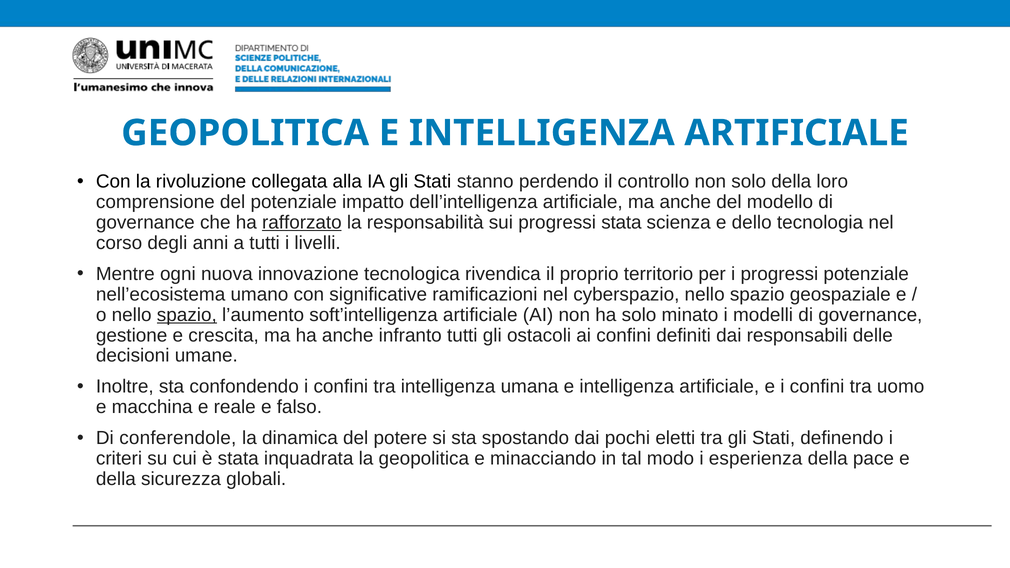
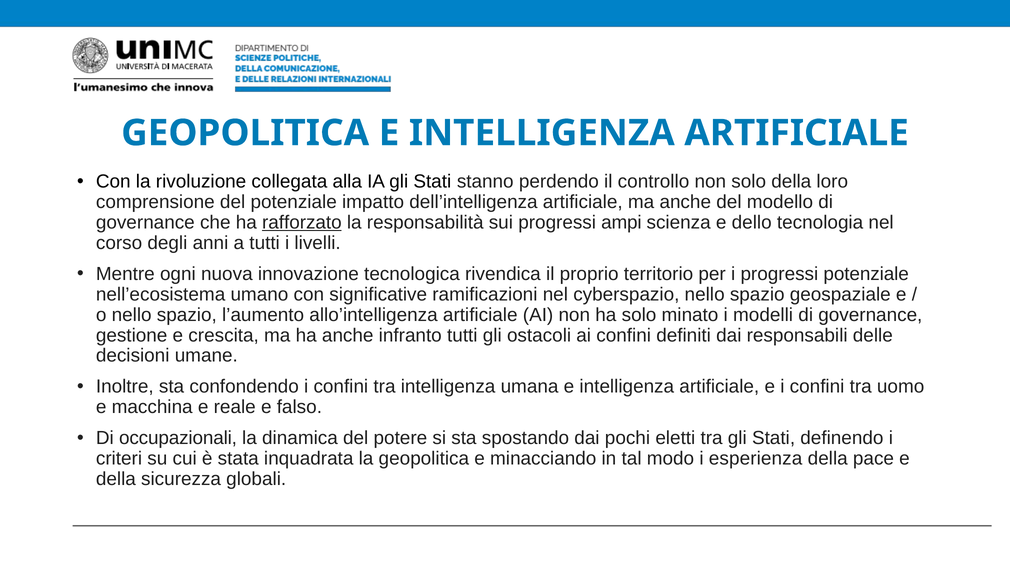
progressi stata: stata -> ampi
spazio at (187, 315) underline: present -> none
soft’intelligenza: soft’intelligenza -> allo’intelligenza
conferendole: conferendole -> occupazionali
